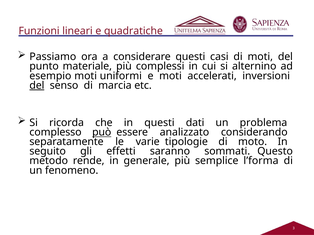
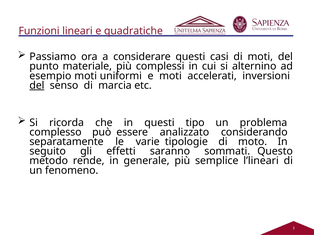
dati: dati -> tipo
può underline: present -> none
l’forma: l’forma -> l’lineari
